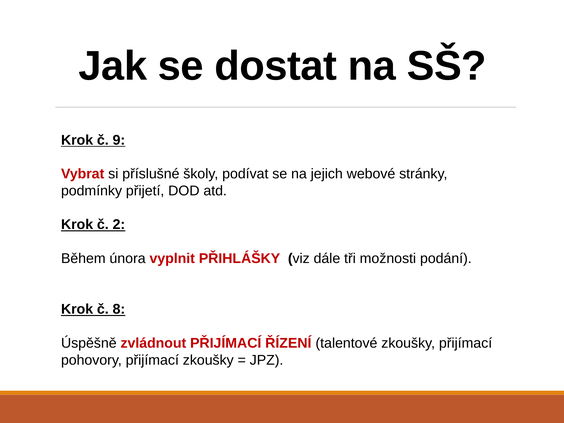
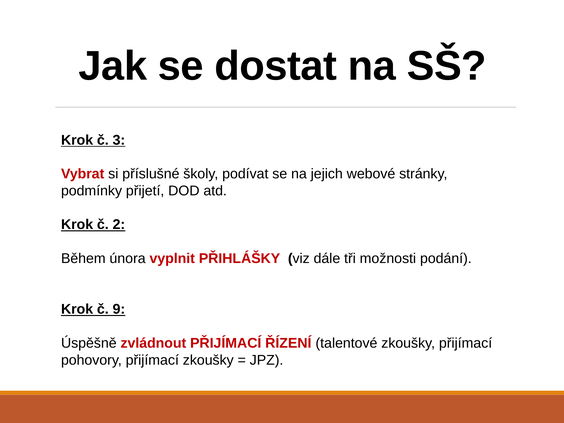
9: 9 -> 3
8: 8 -> 9
